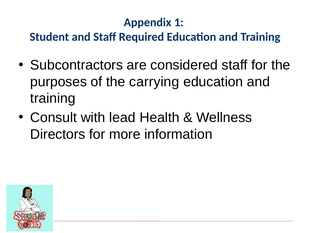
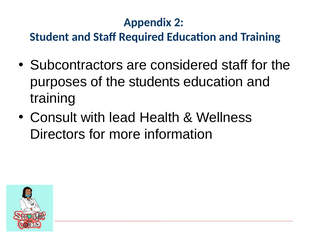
1: 1 -> 2
carrying: carrying -> students
